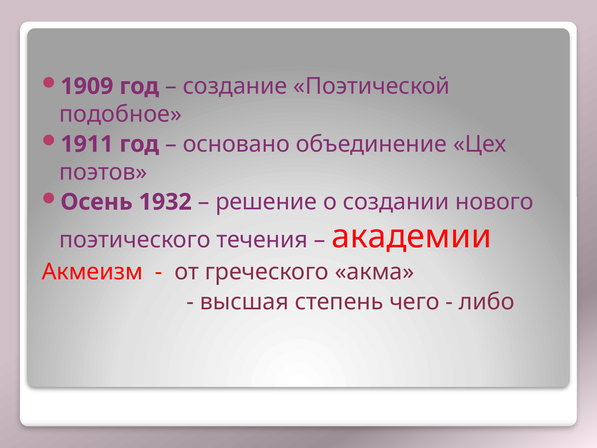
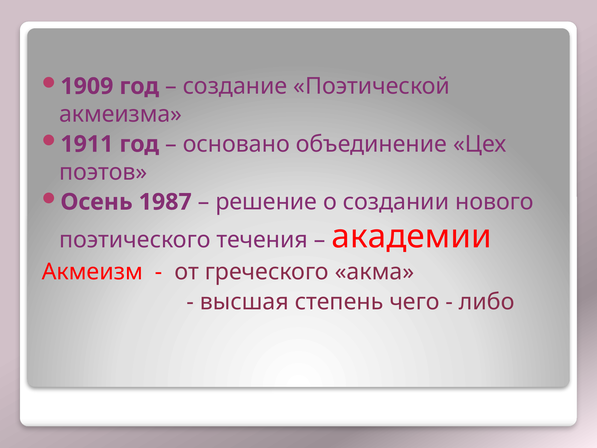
подобное: подобное -> акмеизма
1932: 1932 -> 1987
